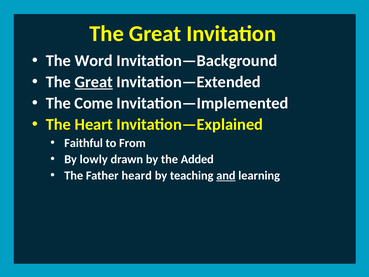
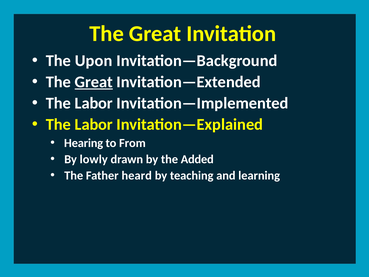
Word: Word -> Upon
Come at (94, 103): Come -> Labor
Heart at (94, 124): Heart -> Labor
Faithful: Faithful -> Hearing
and underline: present -> none
